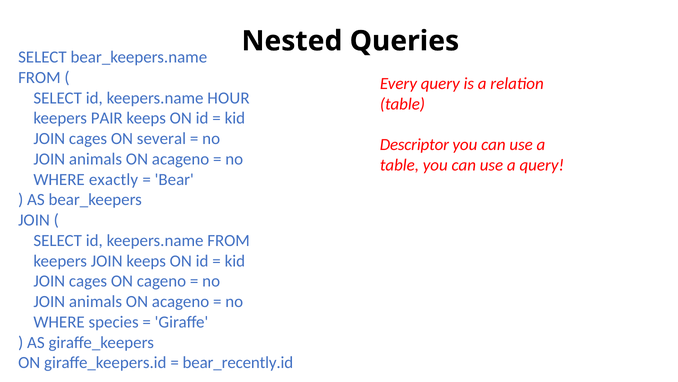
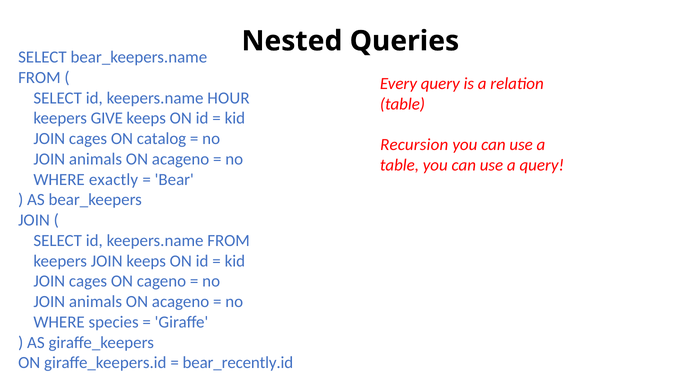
PAIR: PAIR -> GIVE
several: several -> catalog
Descriptor: Descriptor -> Recursion
